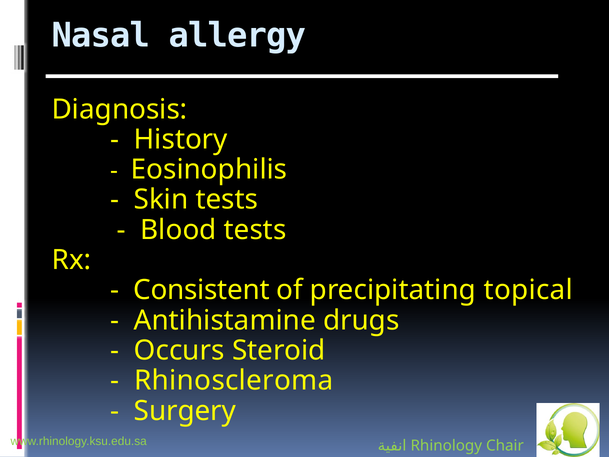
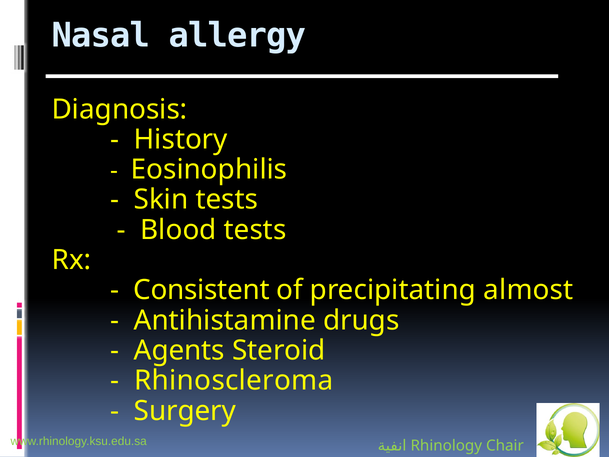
topical: topical -> almost
Occurs: Occurs -> Agents
